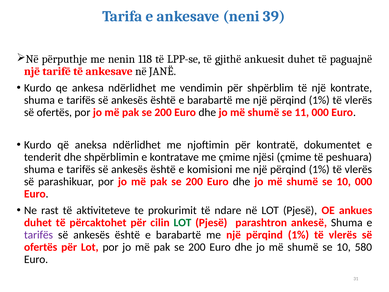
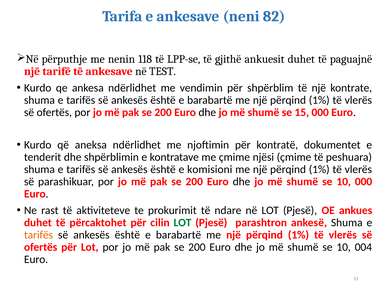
39: 39 -> 82
JANË: JANË -> TEST
11: 11 -> 15
tarifës at (38, 235) colour: purple -> orange
580: 580 -> 004
